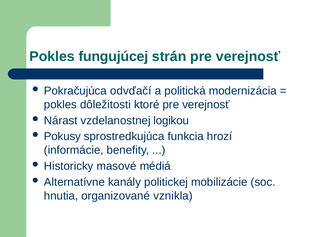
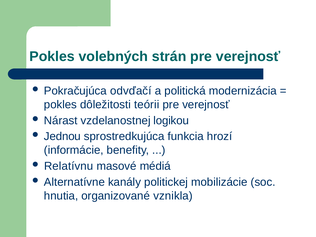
fungujúcej: fungujúcej -> volebných
ktoré: ktoré -> teórii
Pokusy: Pokusy -> Jednou
Historicky: Historicky -> Relatívnu
